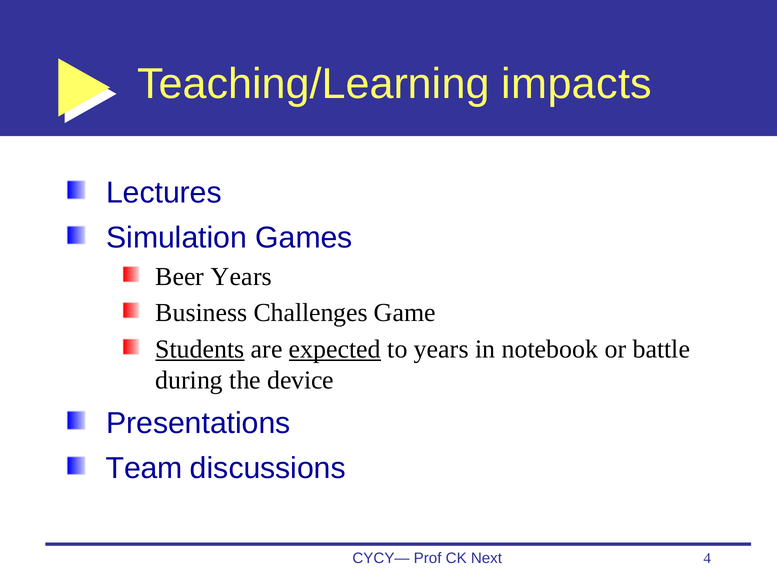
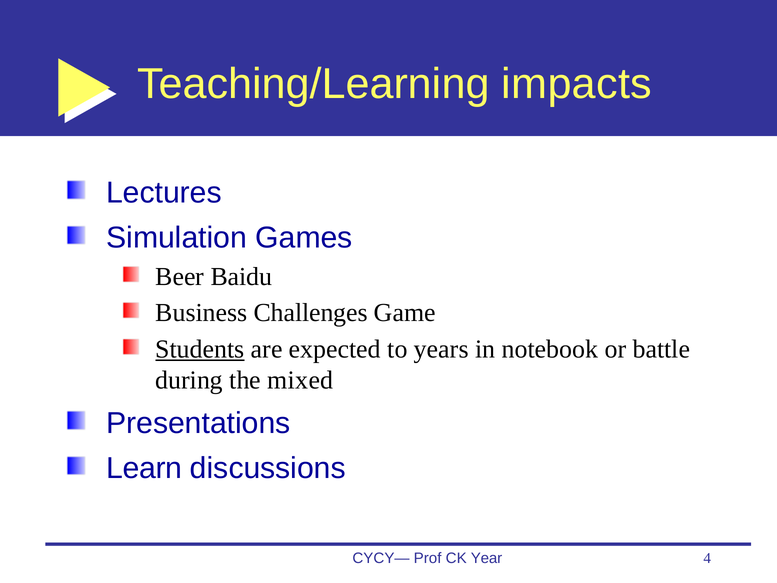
Beer Years: Years -> Baidu
expected underline: present -> none
device: device -> mixed
Team: Team -> Learn
Next: Next -> Year
